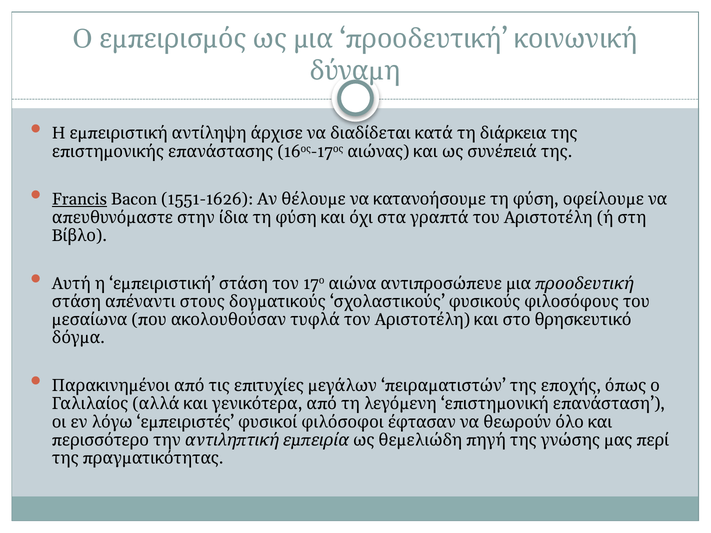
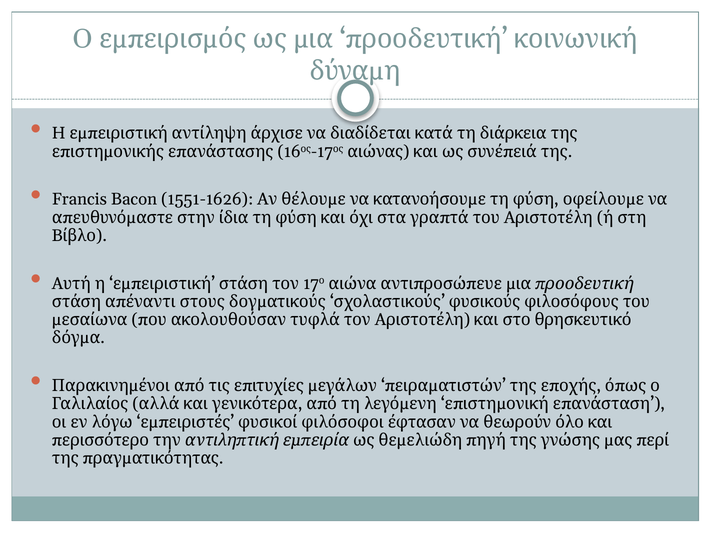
Francis underline: present -> none
